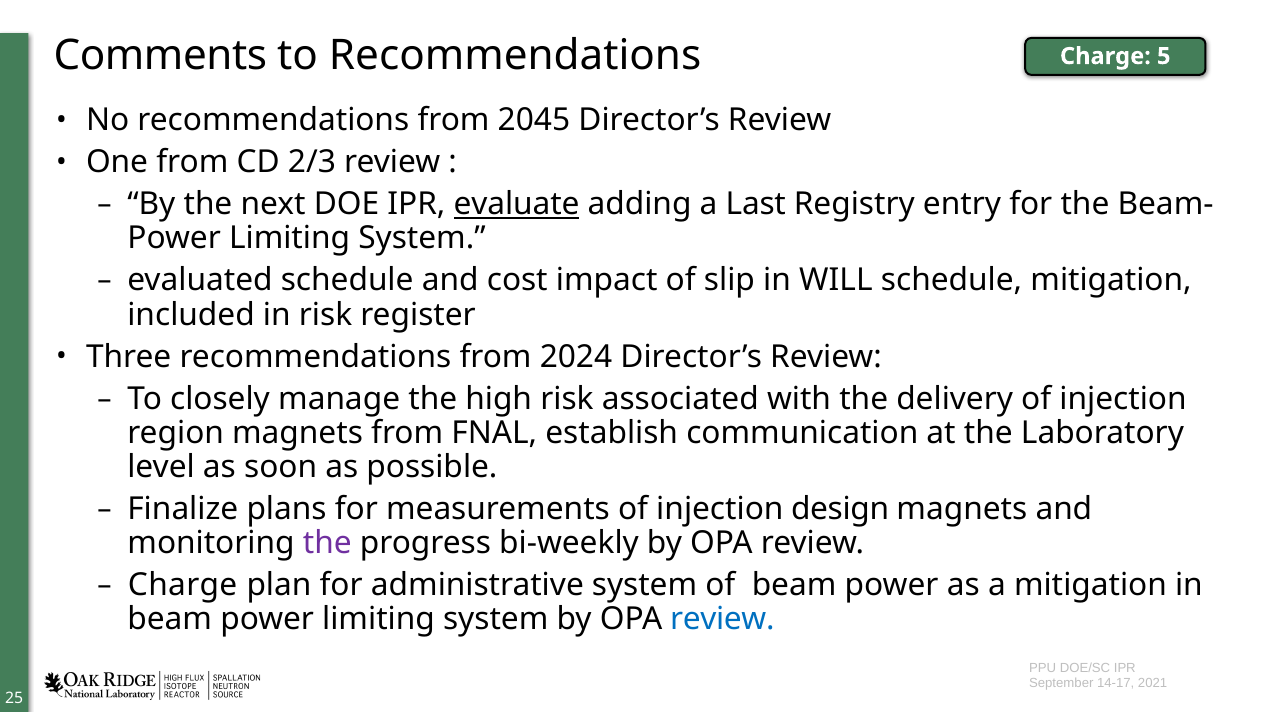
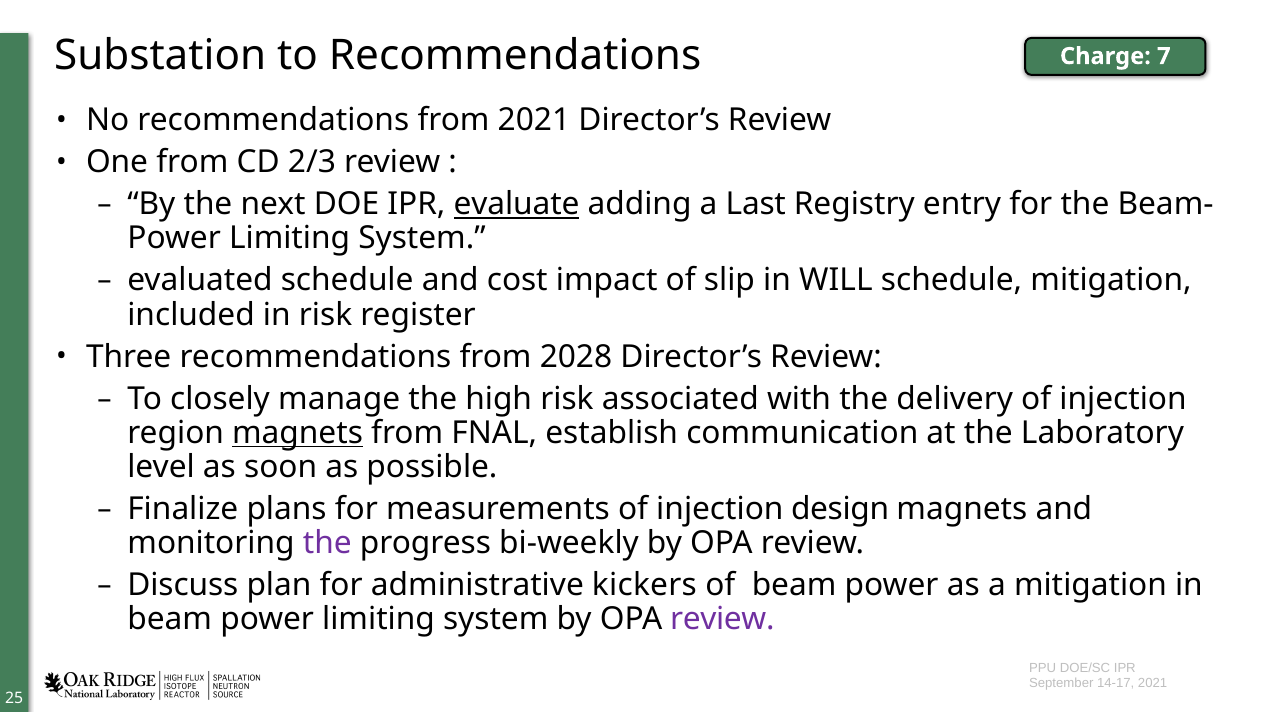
Comments: Comments -> Substation
5: 5 -> 7
from 2045: 2045 -> 2021
2024: 2024 -> 2028
magnets at (298, 433) underline: none -> present
Charge at (183, 585): Charge -> Discuss
administrative system: system -> kickers
review at (722, 620) colour: blue -> purple
